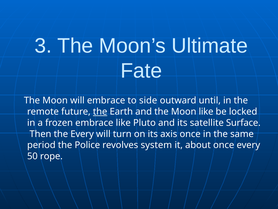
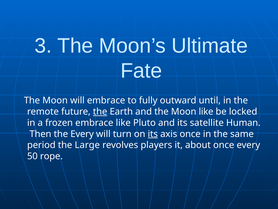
side: side -> fully
Surface: Surface -> Human
its at (153, 134) underline: none -> present
Police: Police -> Large
system: system -> players
